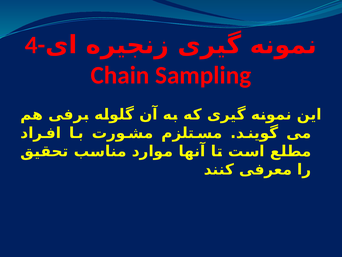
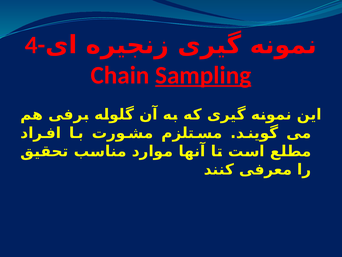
Sampling underline: none -> present
